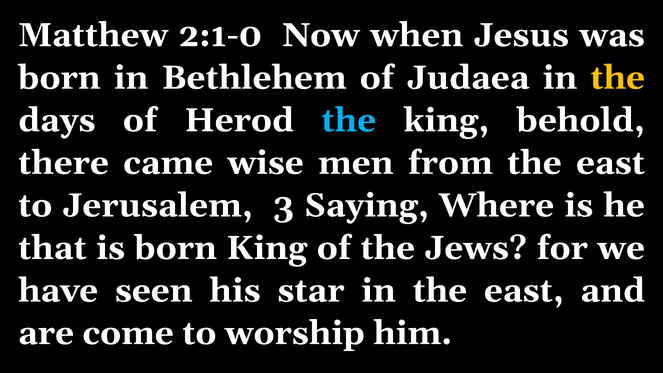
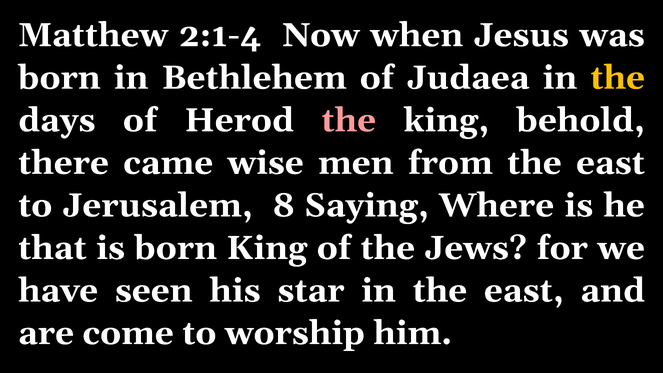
2:1-0: 2:1-0 -> 2:1-4
the at (349, 120) colour: light blue -> pink
3: 3 -> 8
